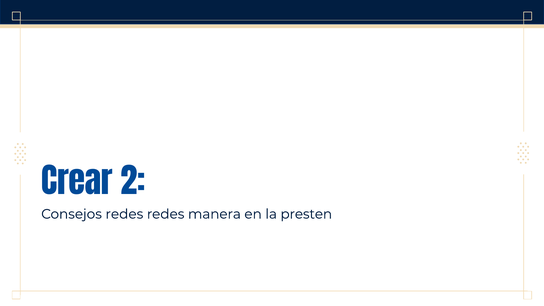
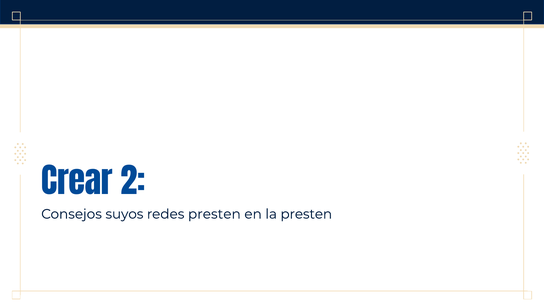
Consejos redes: redes -> suyos
redes manera: manera -> presten
